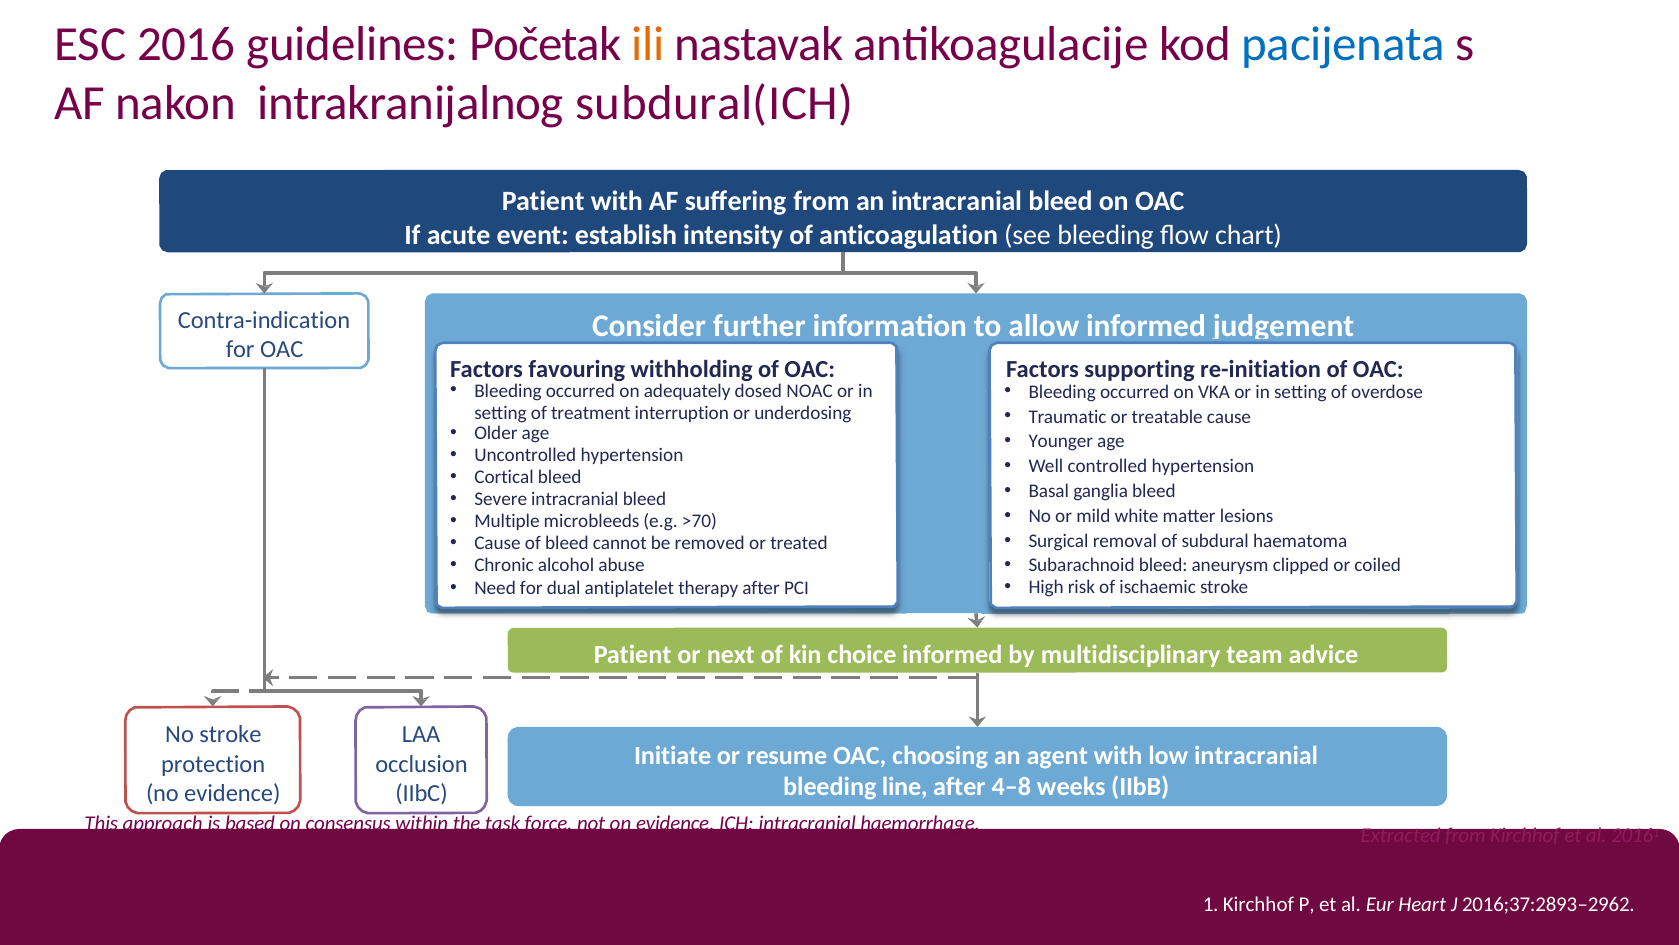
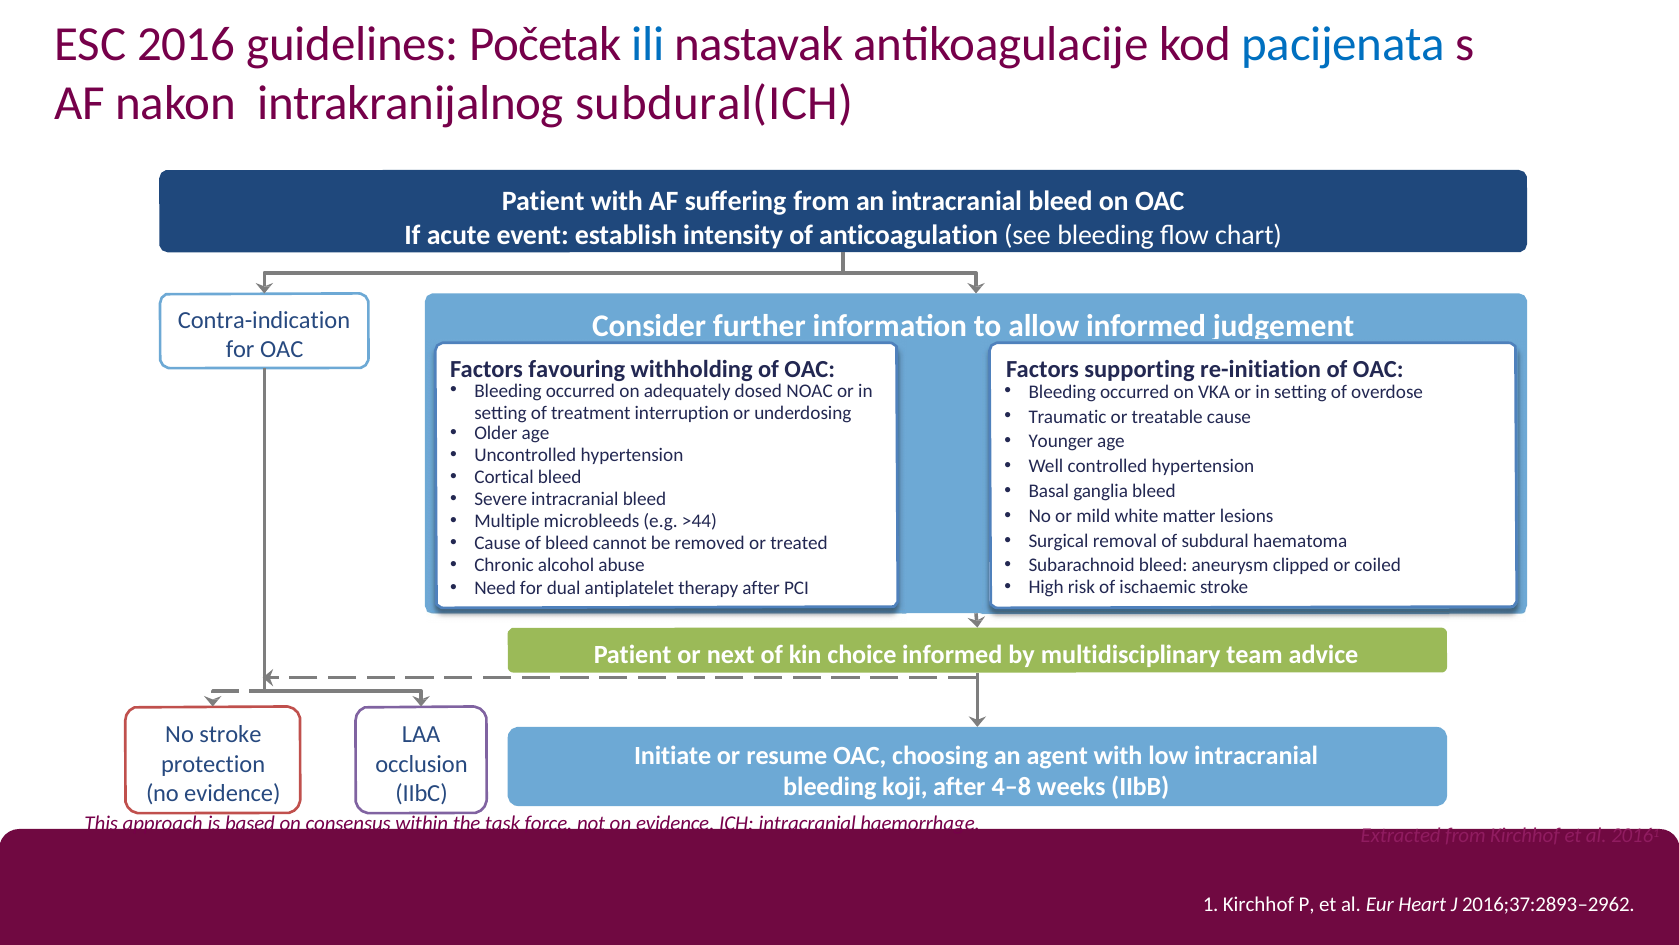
ili colour: orange -> blue
>70: >70 -> >44
line: line -> koji
